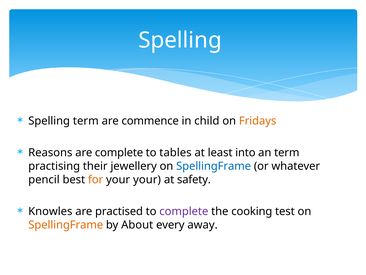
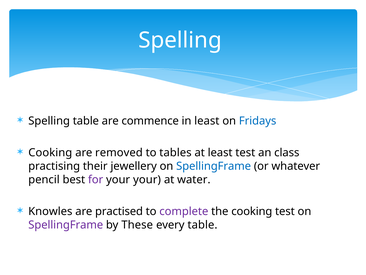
Spelling term: term -> table
in child: child -> least
Fridays colour: orange -> blue
Reasons at (50, 152): Reasons -> Cooking
are complete: complete -> removed
least into: into -> test
an term: term -> class
for colour: orange -> purple
safety: safety -> water
SpellingFrame at (66, 224) colour: orange -> purple
About: About -> These
every away: away -> table
